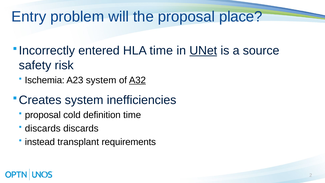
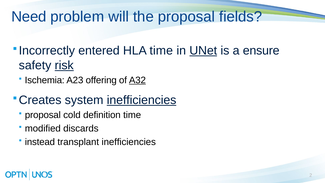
Entry: Entry -> Need
place: place -> fields
source: source -> ensure
risk underline: none -> present
A23 system: system -> offering
inefficiencies at (142, 100) underline: none -> present
discards at (43, 128): discards -> modified
transplant requirements: requirements -> inefficiencies
